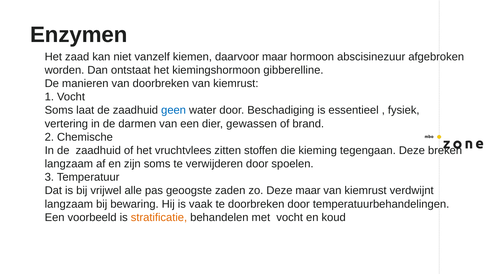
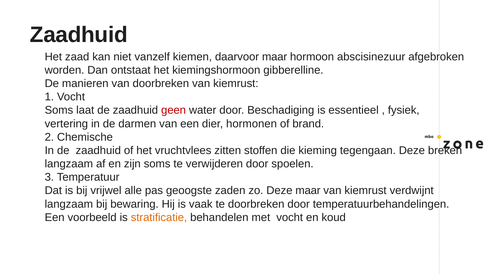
Enzymen at (79, 35): Enzymen -> Zaadhuid
geen colour: blue -> red
gewassen: gewassen -> hormonen
